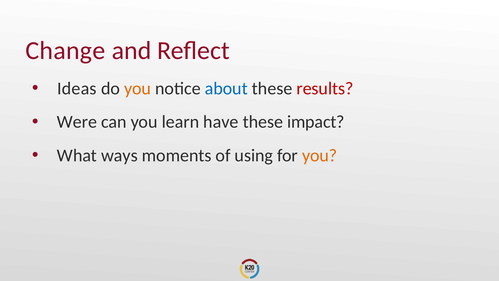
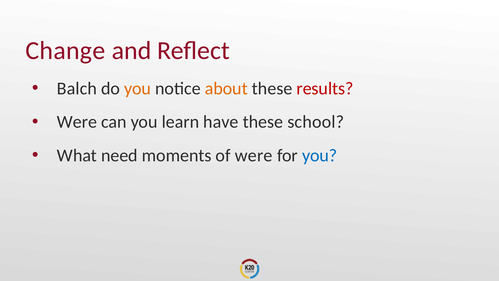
Ideas: Ideas -> Balch
about colour: blue -> orange
impact: impact -> school
ways: ways -> need
of using: using -> were
you at (320, 155) colour: orange -> blue
